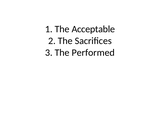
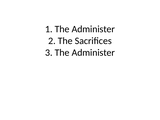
1 The Acceptable: Acceptable -> Administer
3 The Performed: Performed -> Administer
